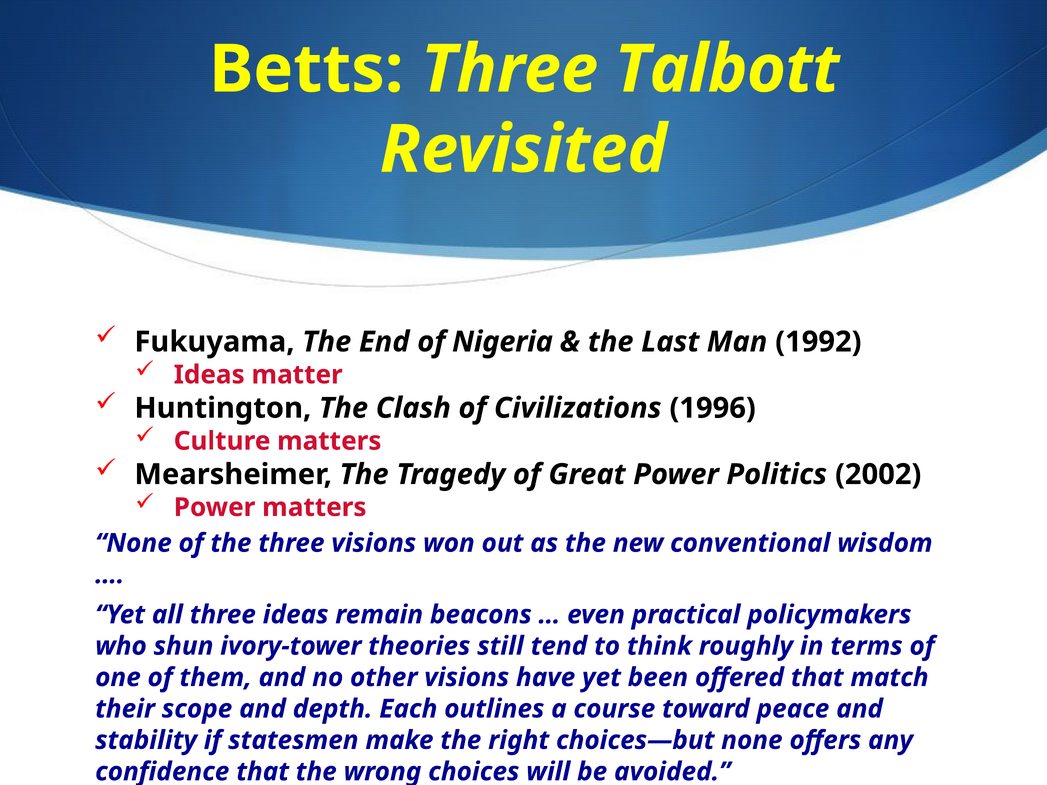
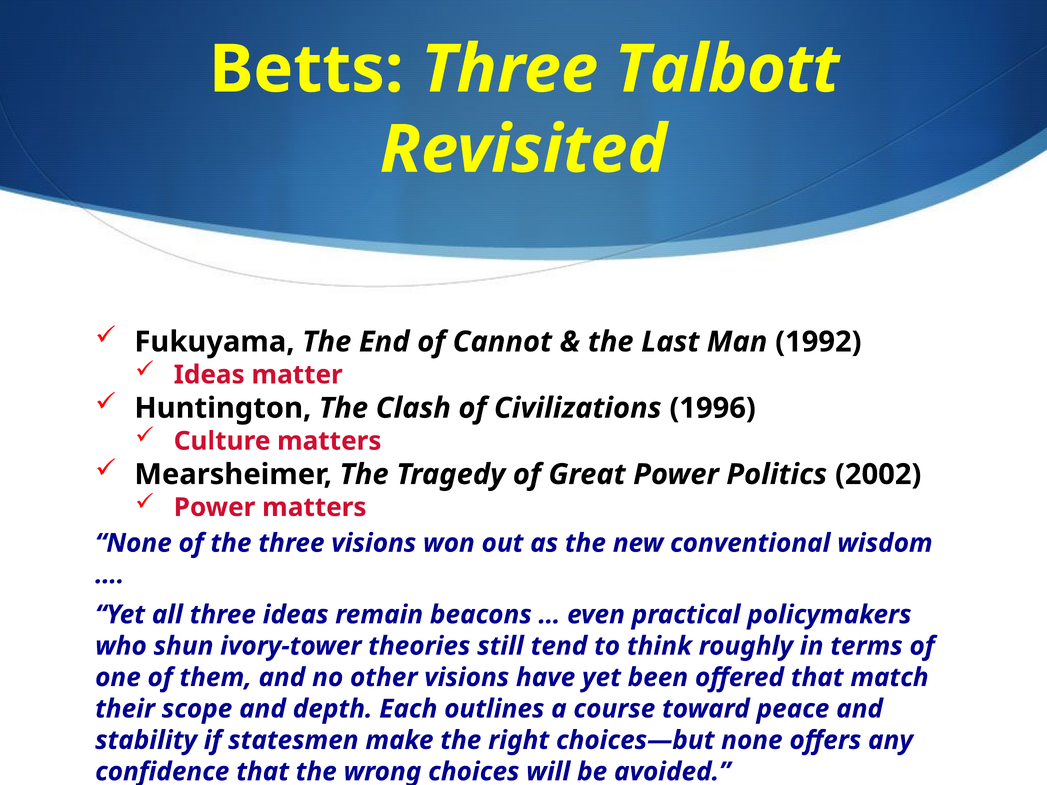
Nigeria: Nigeria -> Cannot
